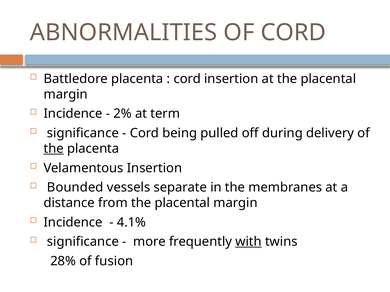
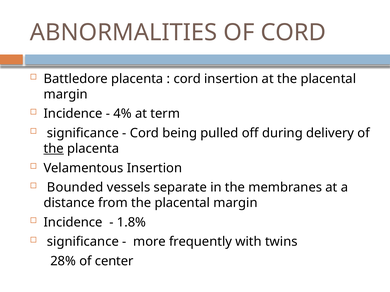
2%: 2% -> 4%
4.1%: 4.1% -> 1.8%
with underline: present -> none
fusion: fusion -> center
